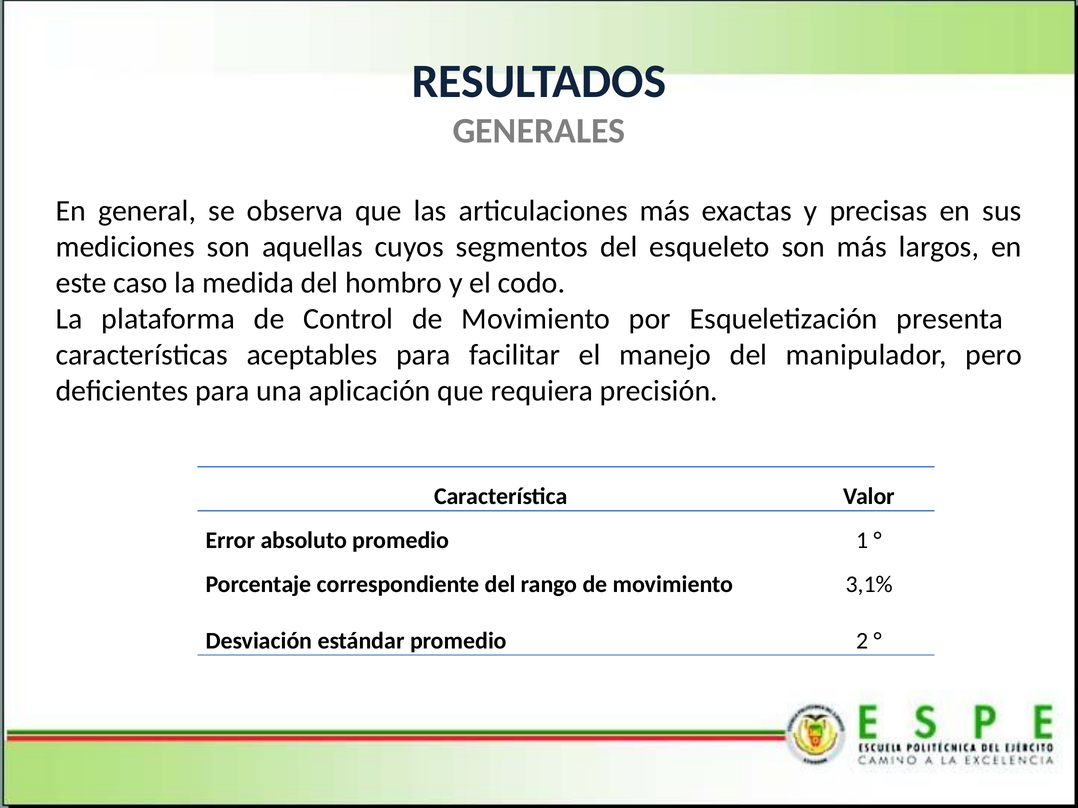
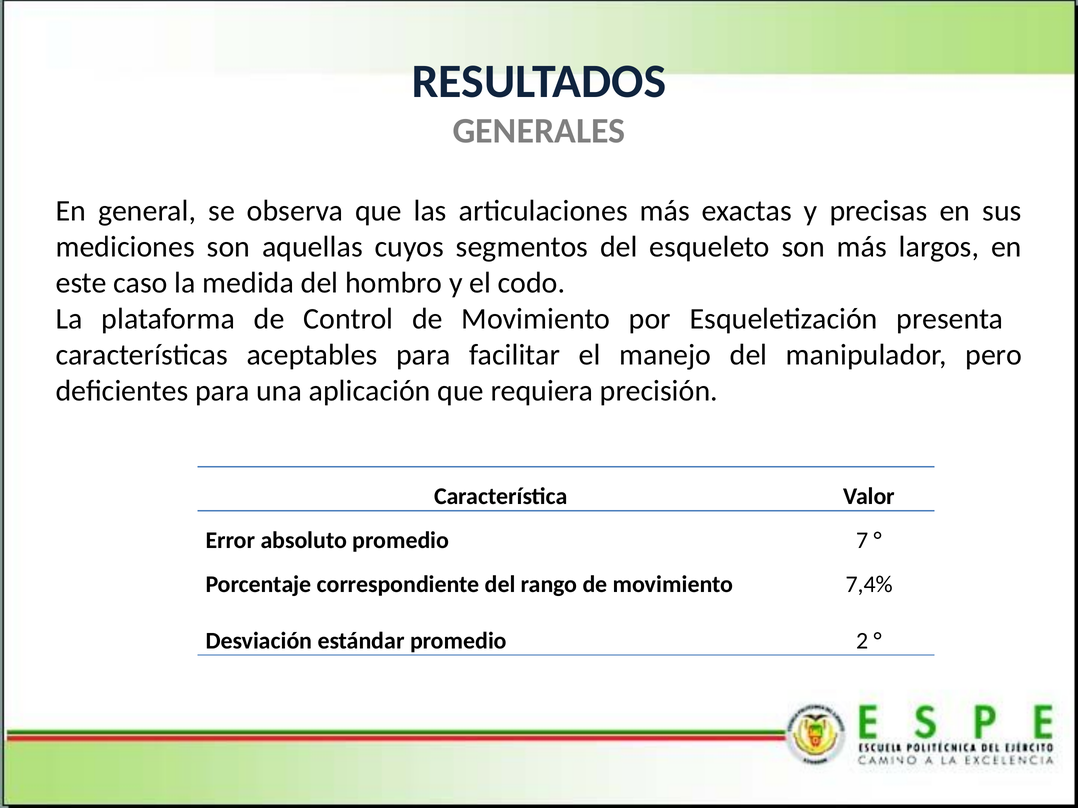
1: 1 -> 7
3,1%: 3,1% -> 7,4%
